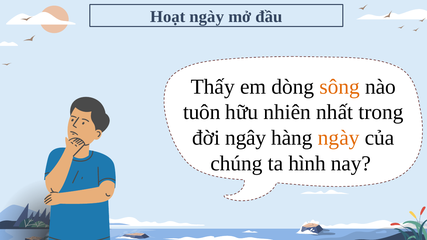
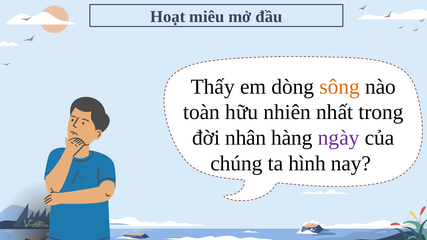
Hoạt ngày: ngày -> miêu
tuôn: tuôn -> toàn
ngây: ngây -> nhân
ngày at (339, 138) colour: orange -> purple
